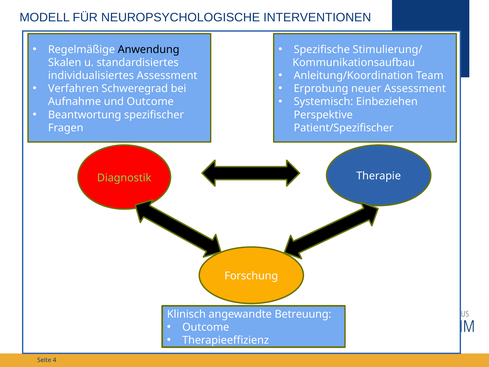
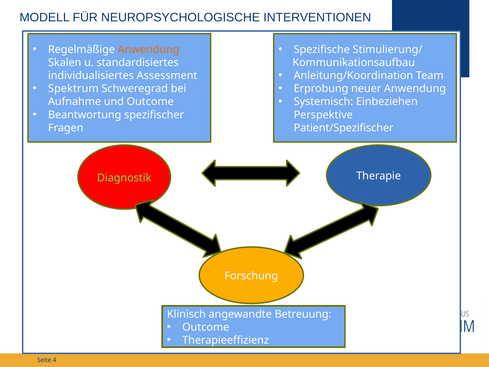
Anwendung at (149, 50) colour: black -> orange
Verfahren: Verfahren -> Spektrum
neuer Assessment: Assessment -> Anwendung
